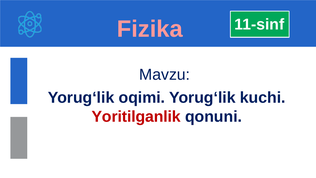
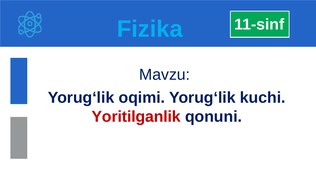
Fizika colour: pink -> light blue
